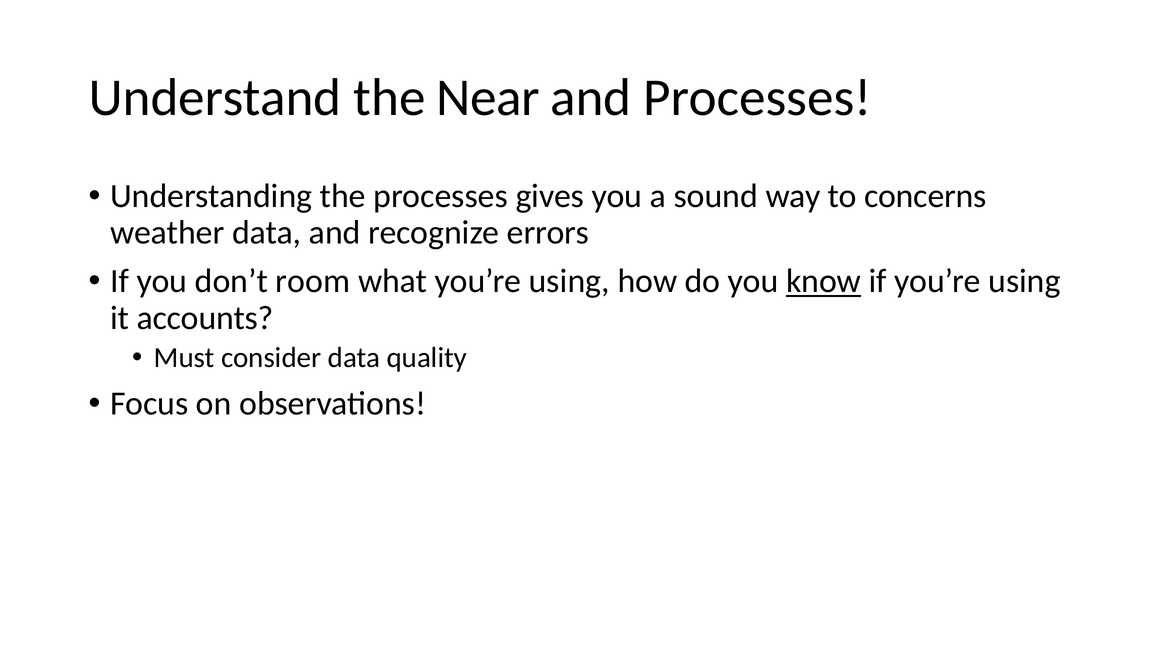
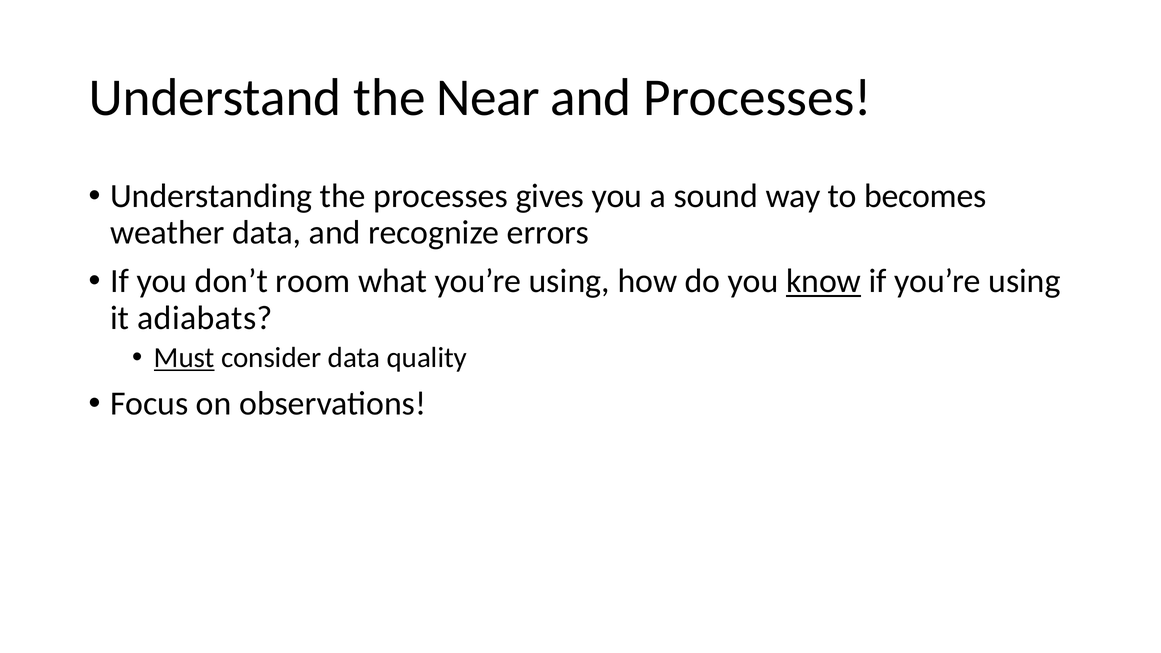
concerns: concerns -> becomes
accounts: accounts -> adiabats
Must underline: none -> present
